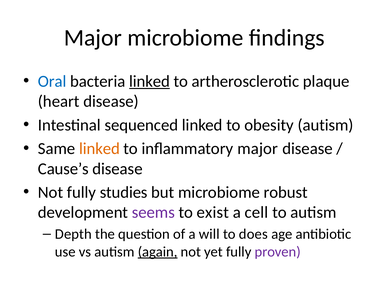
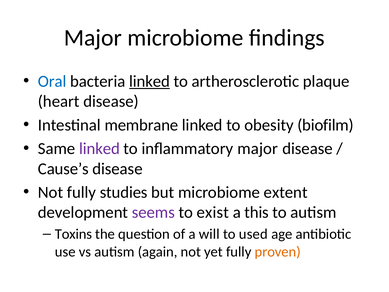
sequenced: sequenced -> membrane
obesity autism: autism -> biofilm
linked at (99, 148) colour: orange -> purple
robust: robust -> extent
cell: cell -> this
Depth: Depth -> Toxins
does: does -> used
again underline: present -> none
proven colour: purple -> orange
